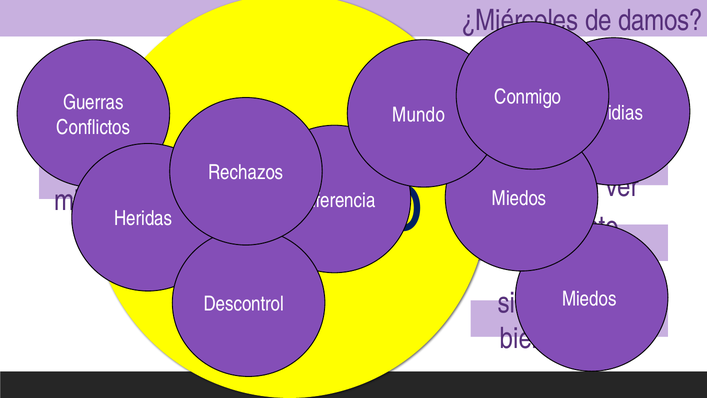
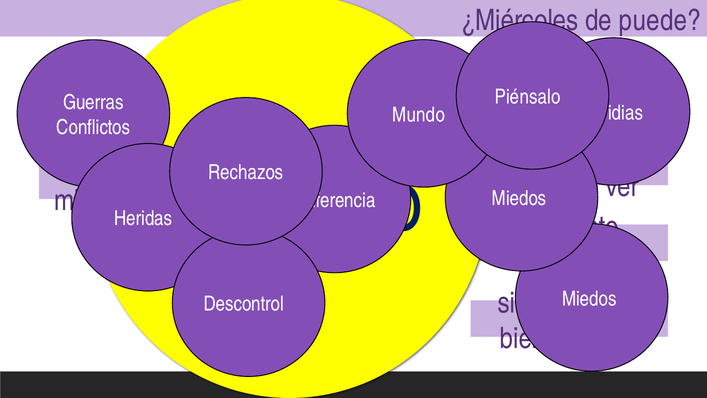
damos: damos -> puede
Conmigo at (528, 97): Conmigo -> Piénsalo
